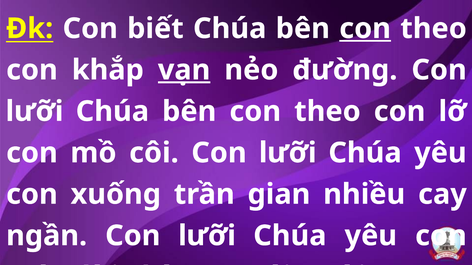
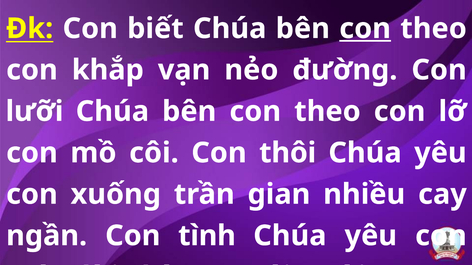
vạn underline: present -> none
côi Con lưỡi: lưỡi -> thôi
lưỡi at (207, 236): lưỡi -> tình
